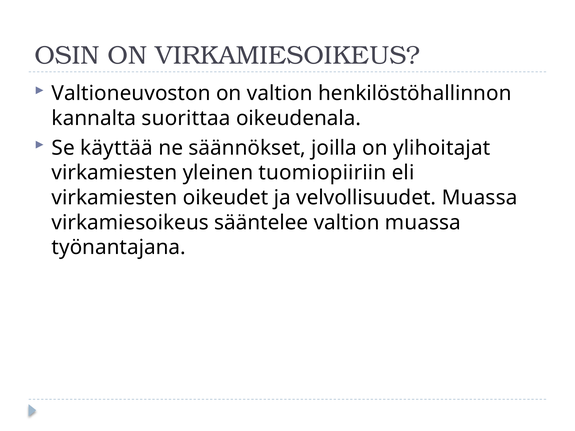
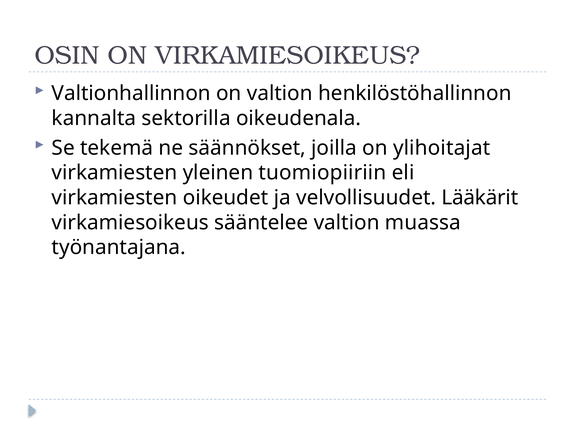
Valtioneuvoston: Valtioneuvoston -> Valtionhallinnon
suorittaa: suorittaa -> sektorilla
käyttää: käyttää -> tekemä
velvollisuudet Muassa: Muassa -> Lääkärit
